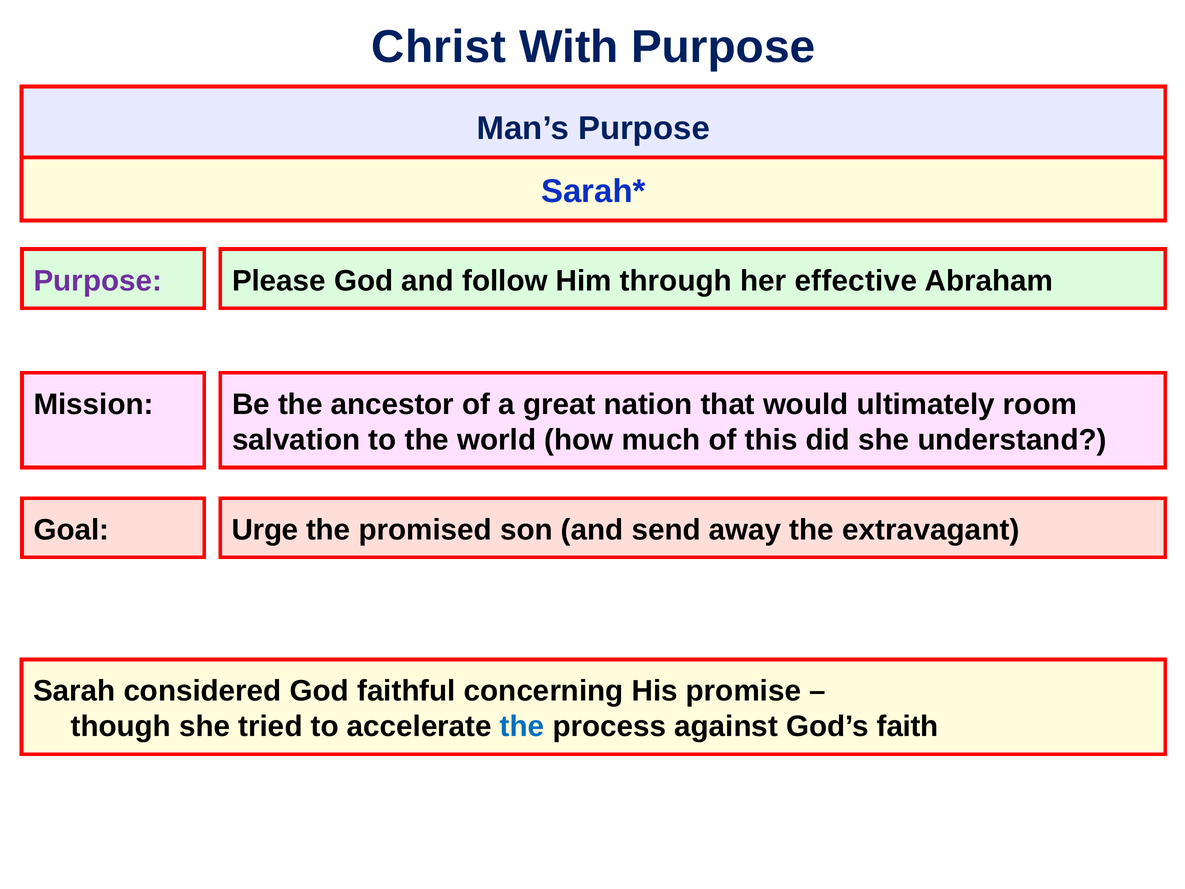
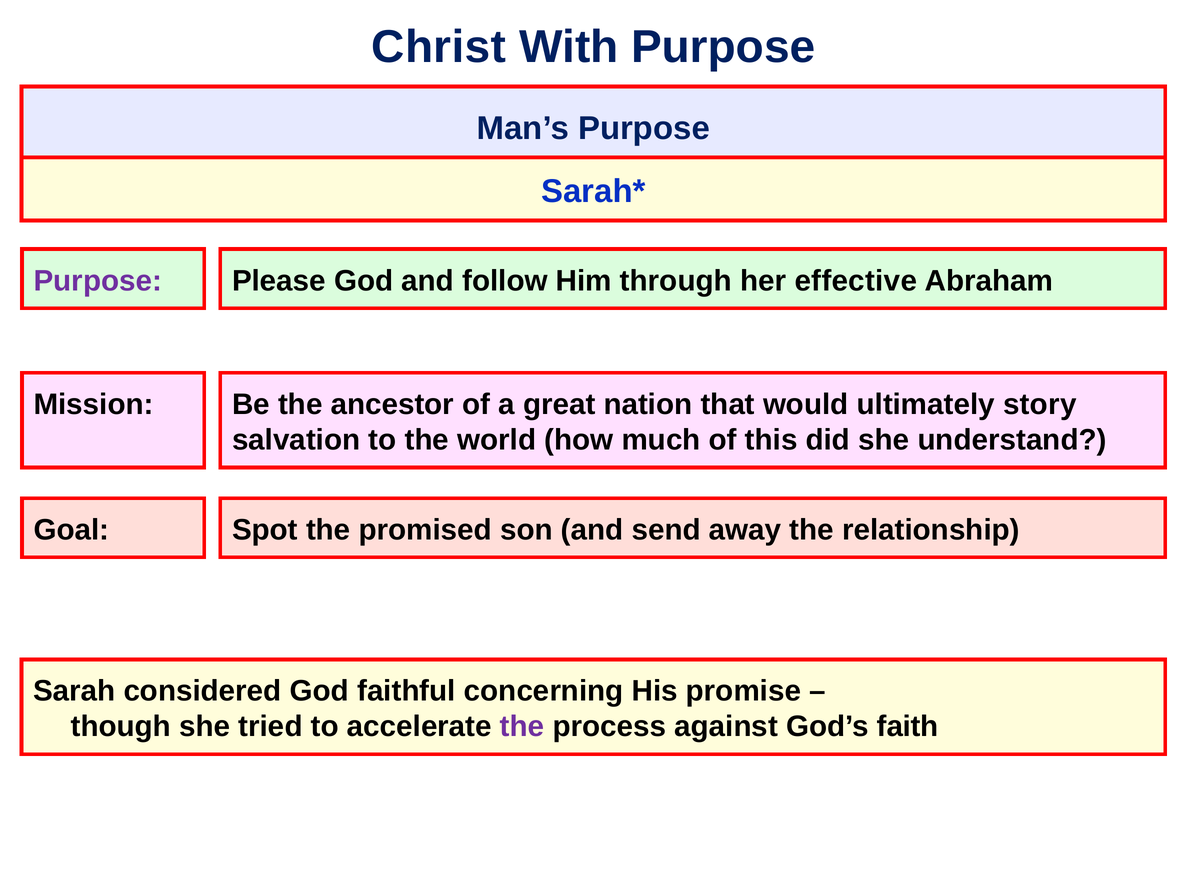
room: room -> story
Urge: Urge -> Spot
extravagant: extravagant -> relationship
the at (522, 727) colour: blue -> purple
